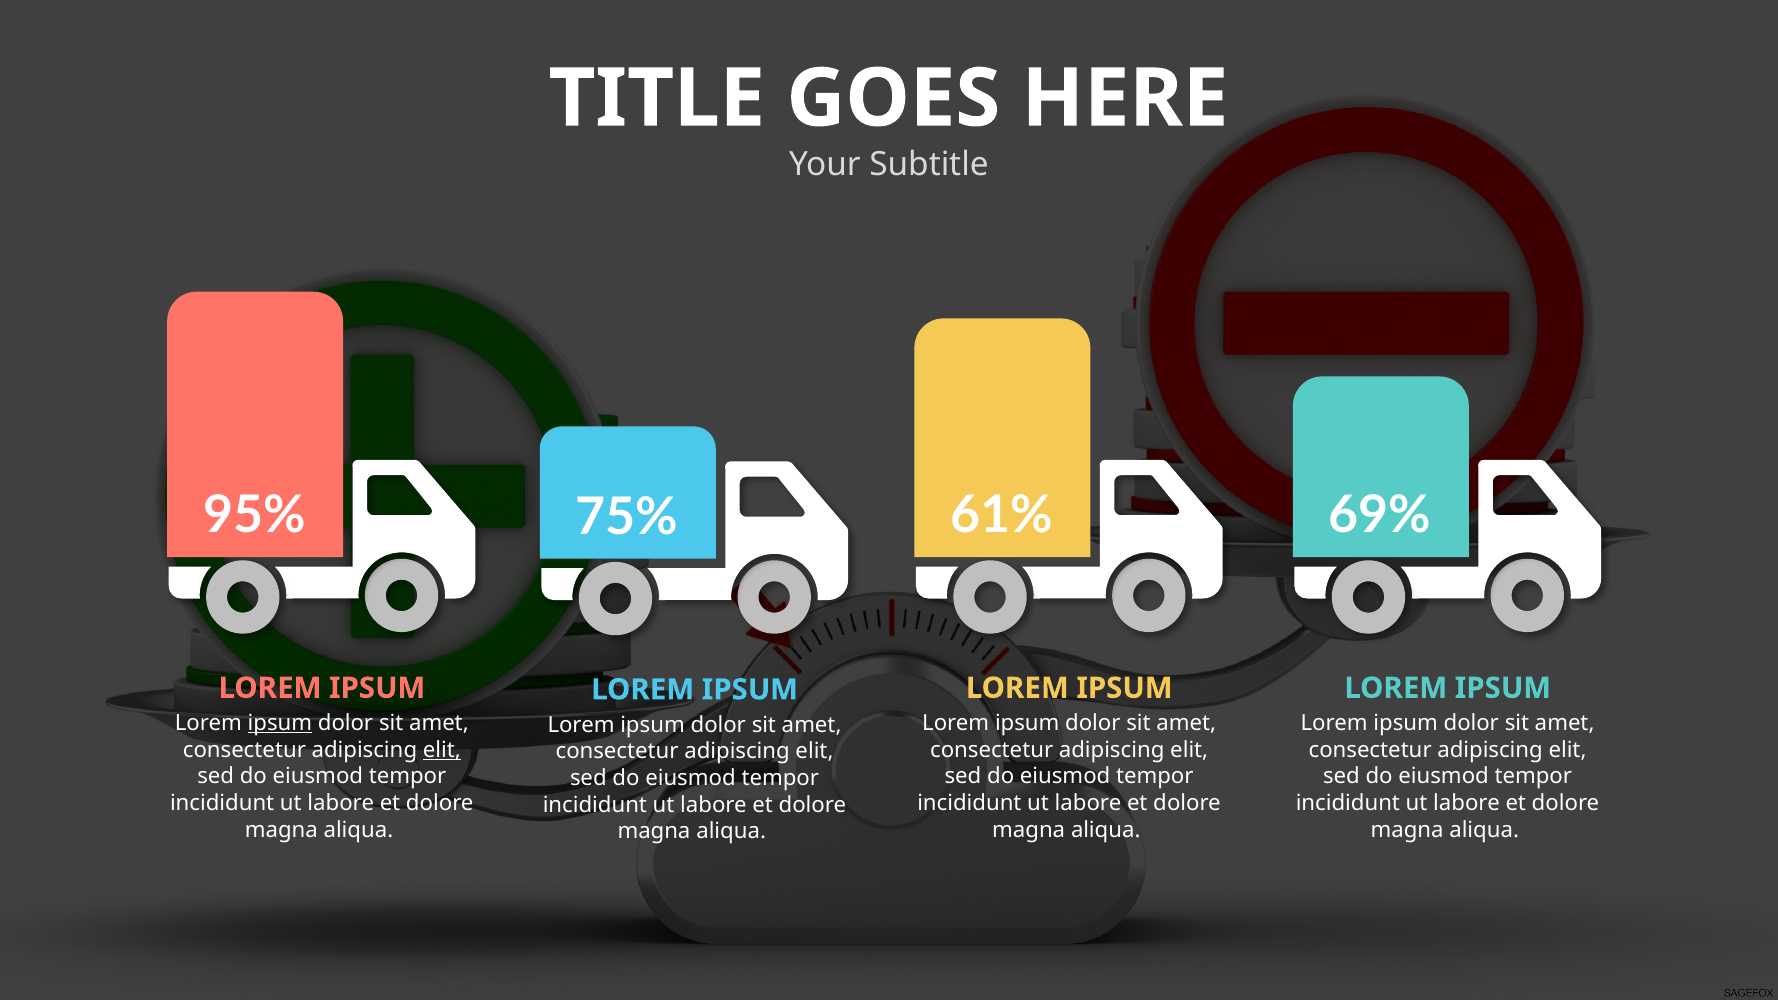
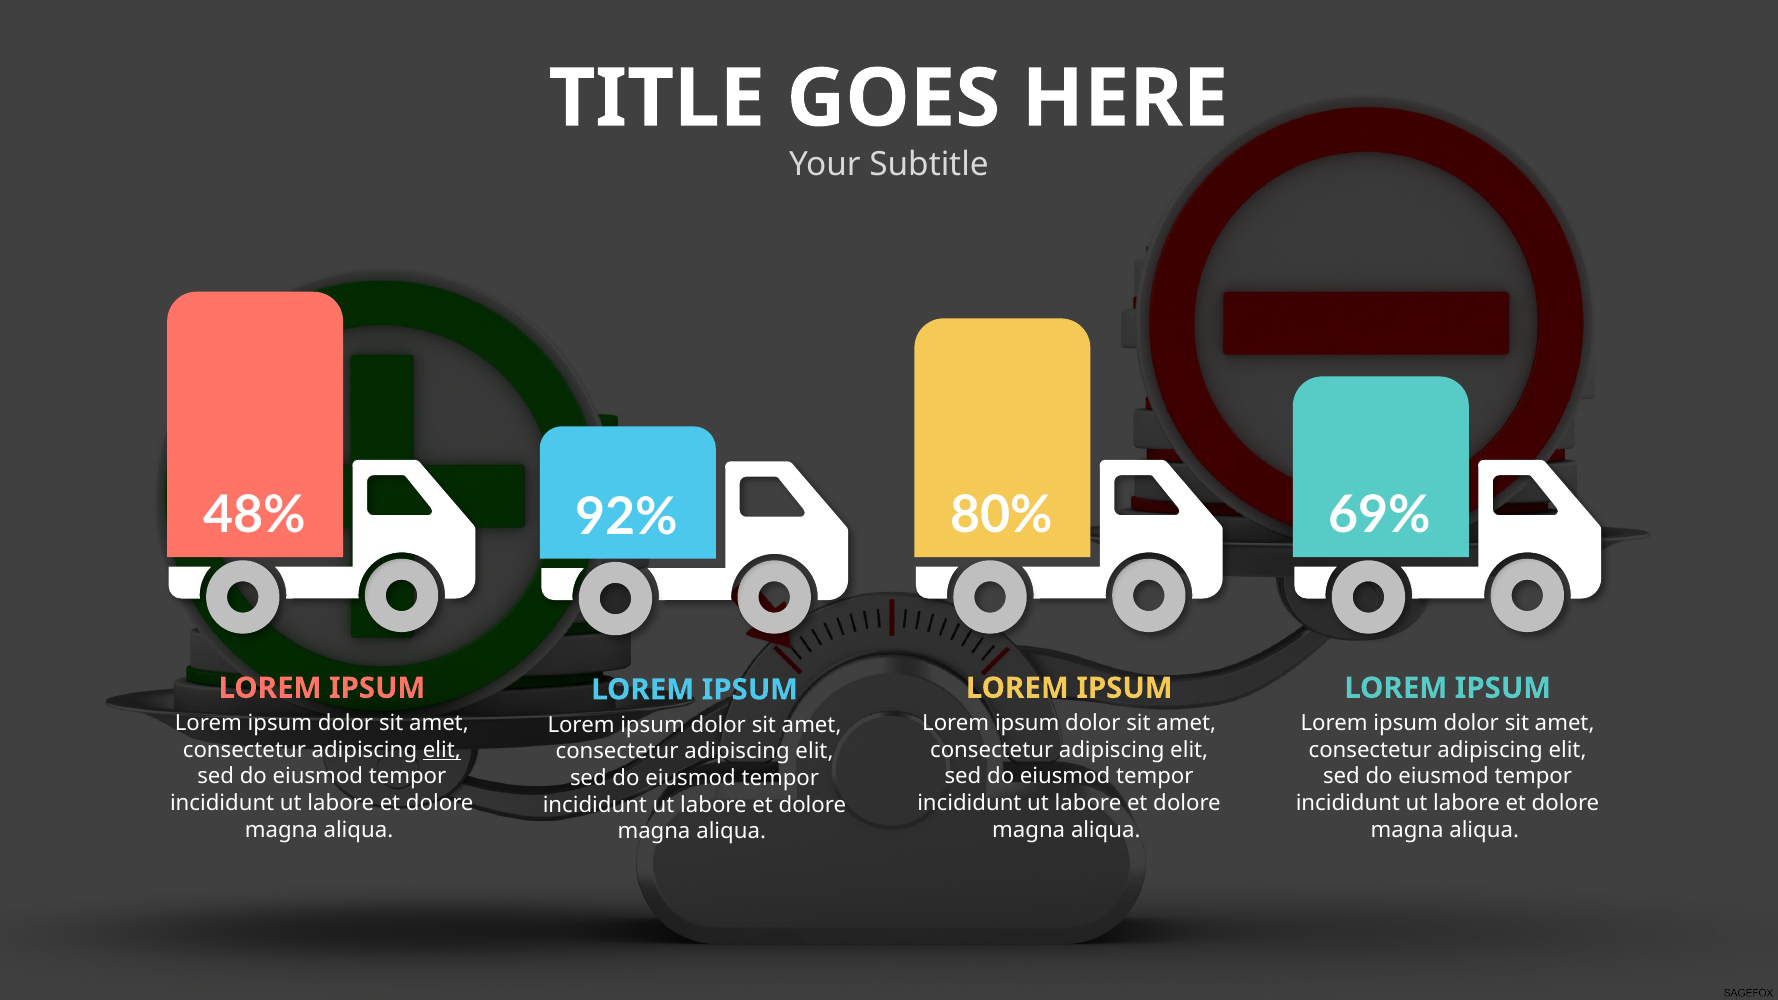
95%: 95% -> 48%
61%: 61% -> 80%
75%: 75% -> 92%
ipsum at (280, 723) underline: present -> none
